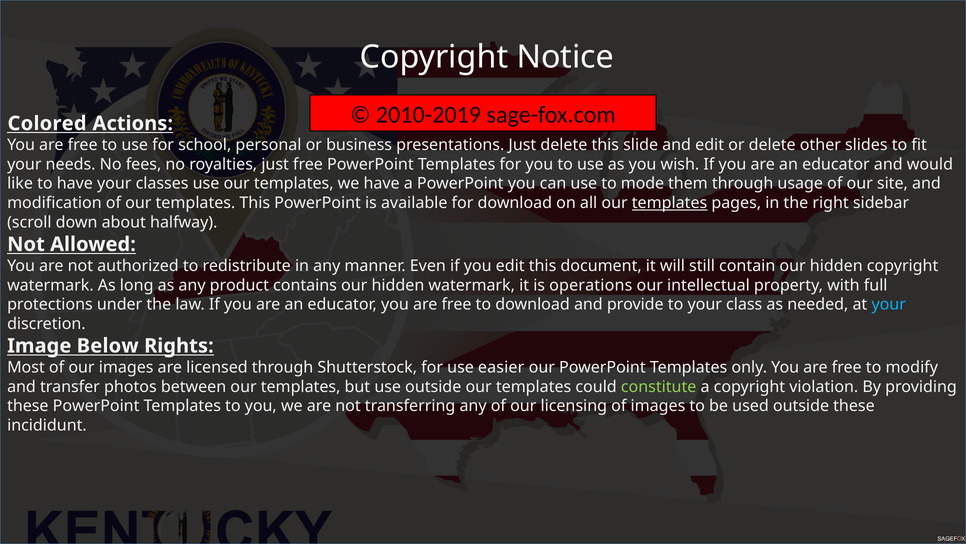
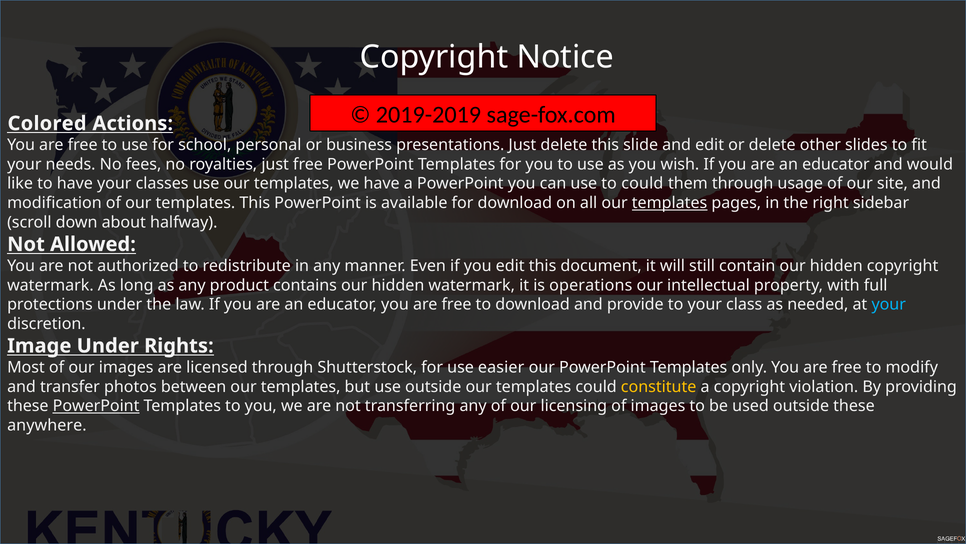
2010-2019: 2010-2019 -> 2019-2019
to mode: mode -> could
Image Below: Below -> Under
constitute colour: light green -> yellow
PowerPoint at (96, 406) underline: none -> present
incididunt: incididunt -> anywhere
